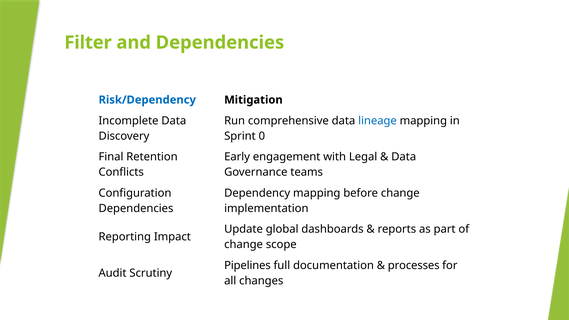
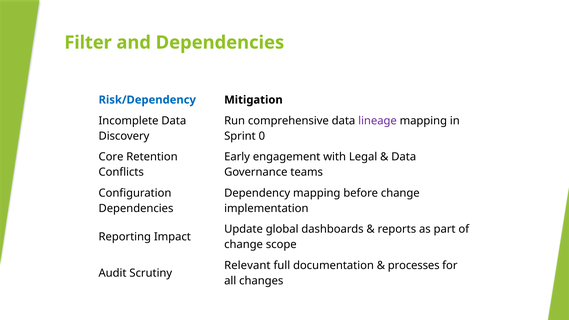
lineage colour: blue -> purple
Final: Final -> Core
Pipelines: Pipelines -> Relevant
